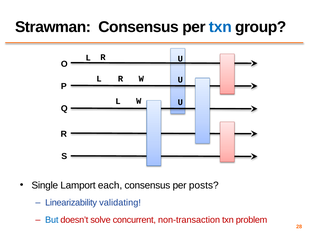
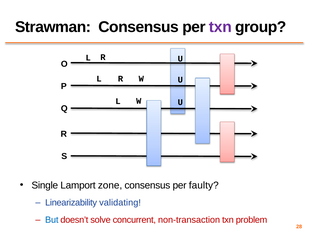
txn at (220, 27) colour: blue -> purple
each: each -> zone
posts: posts -> faulty
